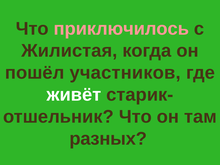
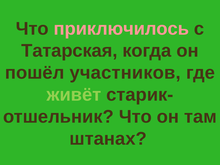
Жилистая: Жилистая -> Татарская
живёт colour: white -> light green
разных: разных -> штанах
